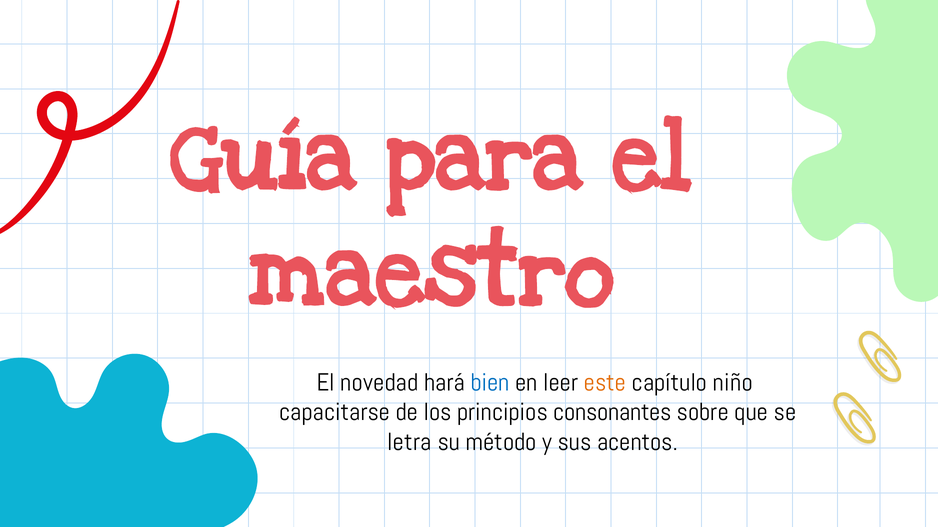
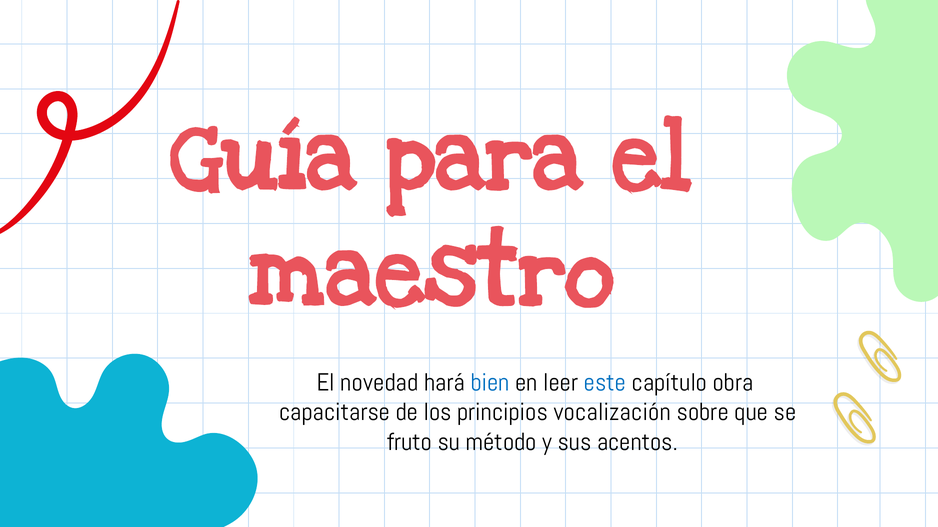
este colour: orange -> blue
niño: niño -> obra
consonantes: consonantes -> vocalización
letra: letra -> fruto
